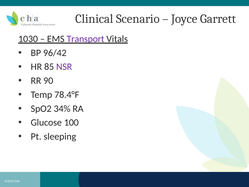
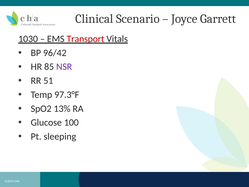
Transport colour: purple -> red
90: 90 -> 51
78.4°F: 78.4°F -> 97.3°F
34%: 34% -> 13%
